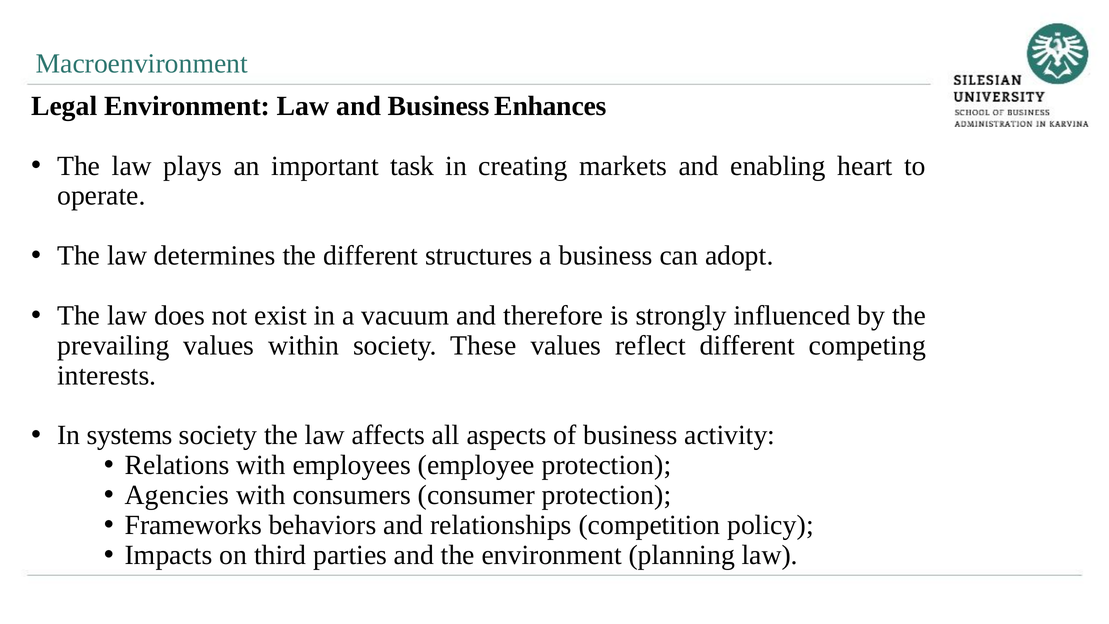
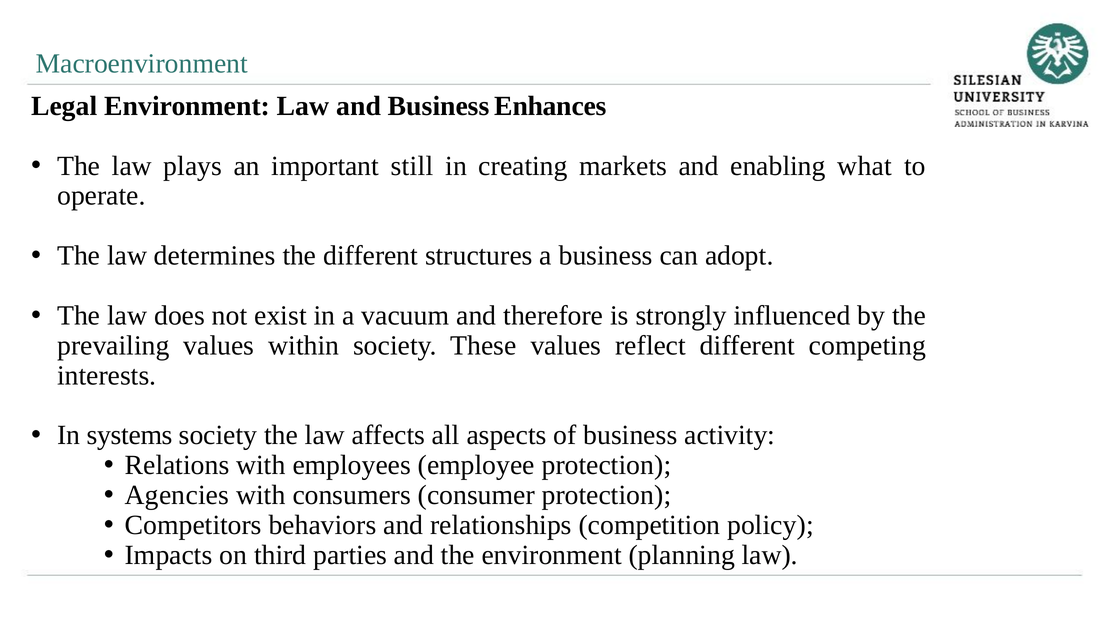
task: task -> still
heart: heart -> what
Frameworks: Frameworks -> Competitors
